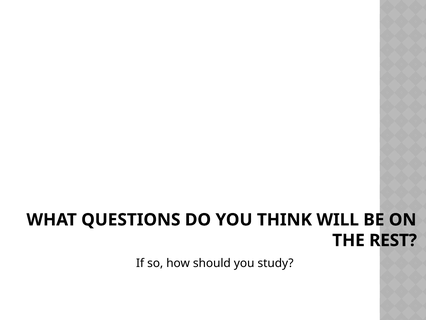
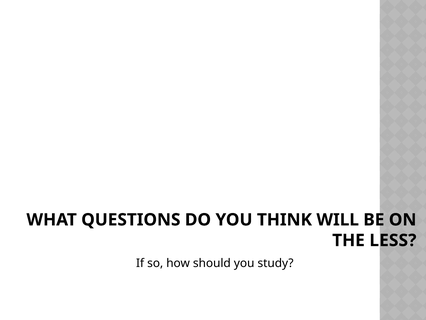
REST: REST -> LESS
